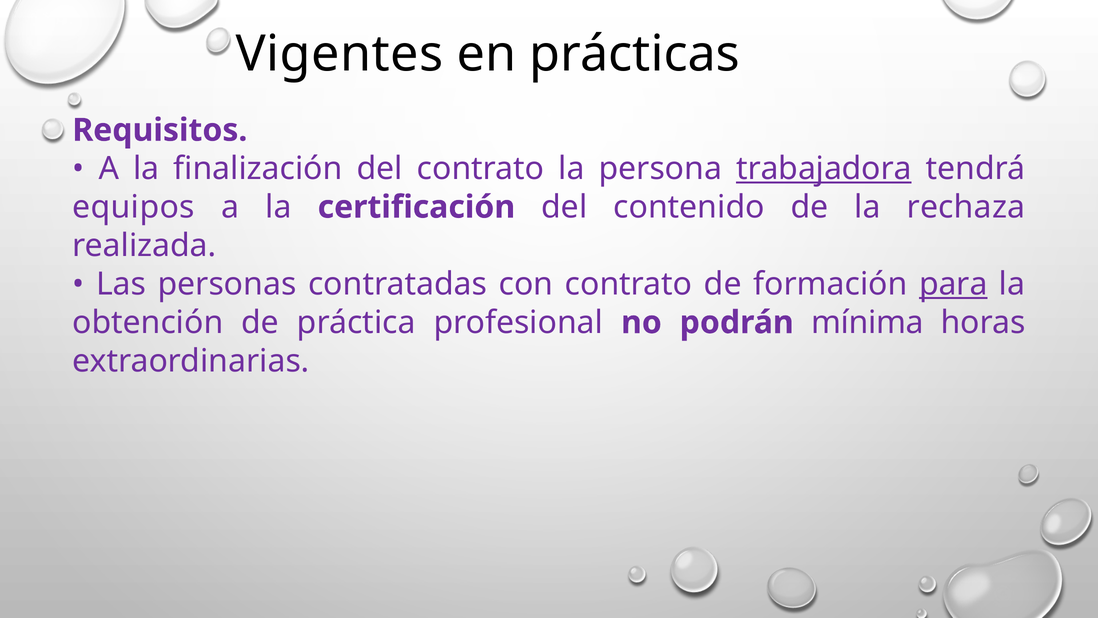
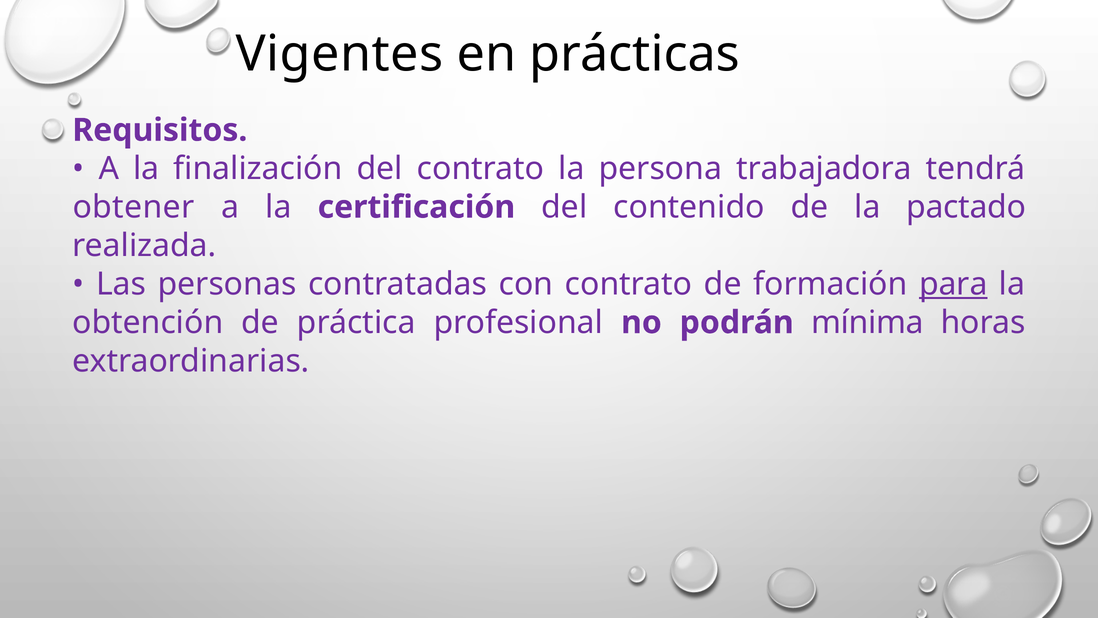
trabajadora underline: present -> none
equipos: equipos -> obtener
rechaza: rechaza -> pactado
